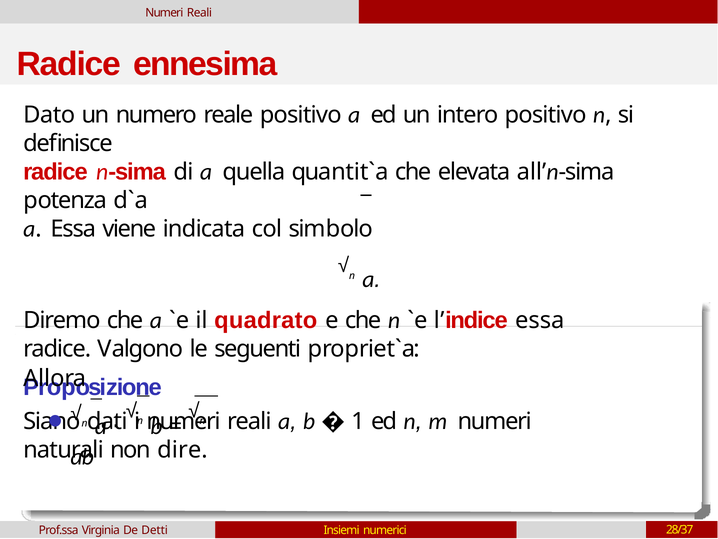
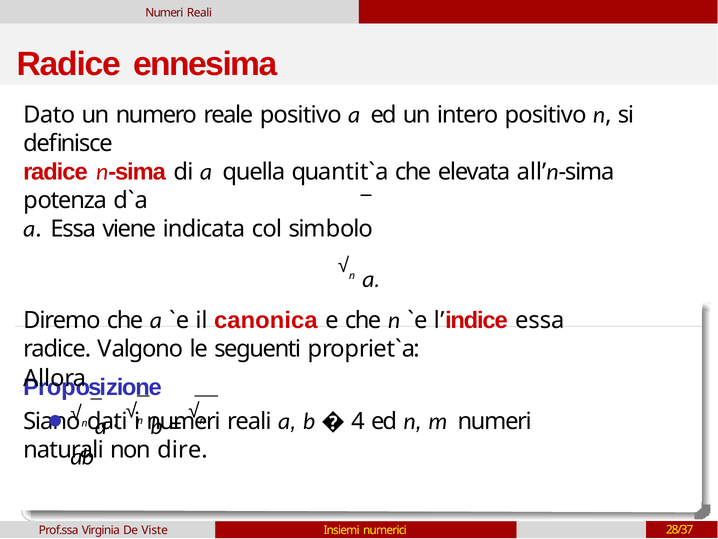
quadrato: quadrato -> canonica
1: 1 -> 4
Detti: Detti -> Viste
